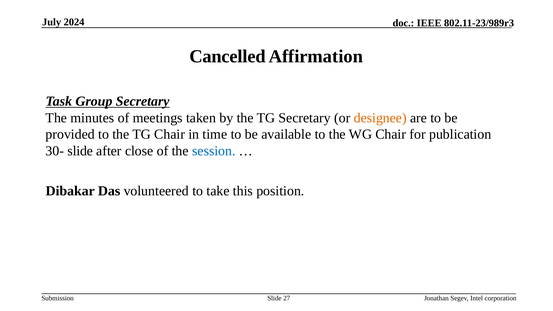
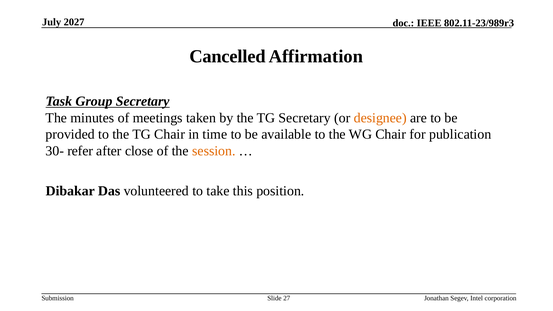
2024: 2024 -> 2027
30- slide: slide -> refer
session colour: blue -> orange
